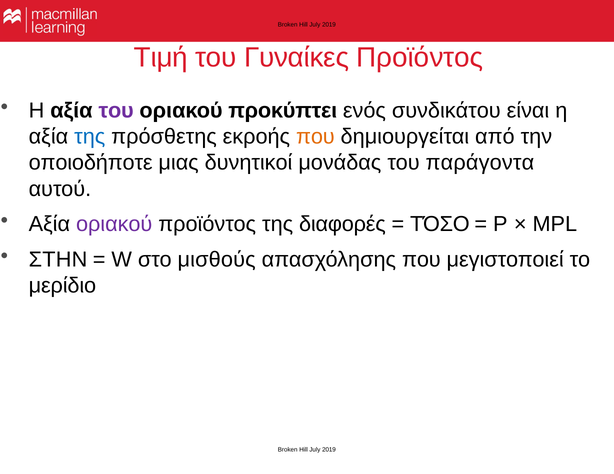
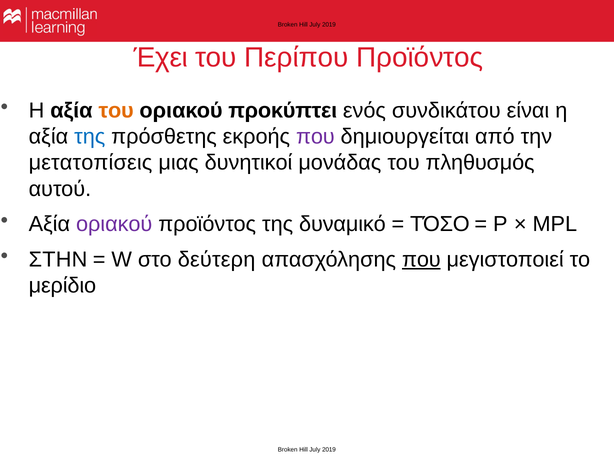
Τιμή: Τιμή -> Έχει
Γυναίκες: Γυναίκες -> Περίπου
του at (116, 111) colour: purple -> orange
που at (315, 137) colour: orange -> purple
οποιοδήποτε: οποιοδήποτε -> μετατοπίσεις
παράγοντα: παράγοντα -> πληθυσμός
διαφορές: διαφορές -> δυναμικό
μισθούς: μισθούς -> δεύτερη
που at (421, 260) underline: none -> present
